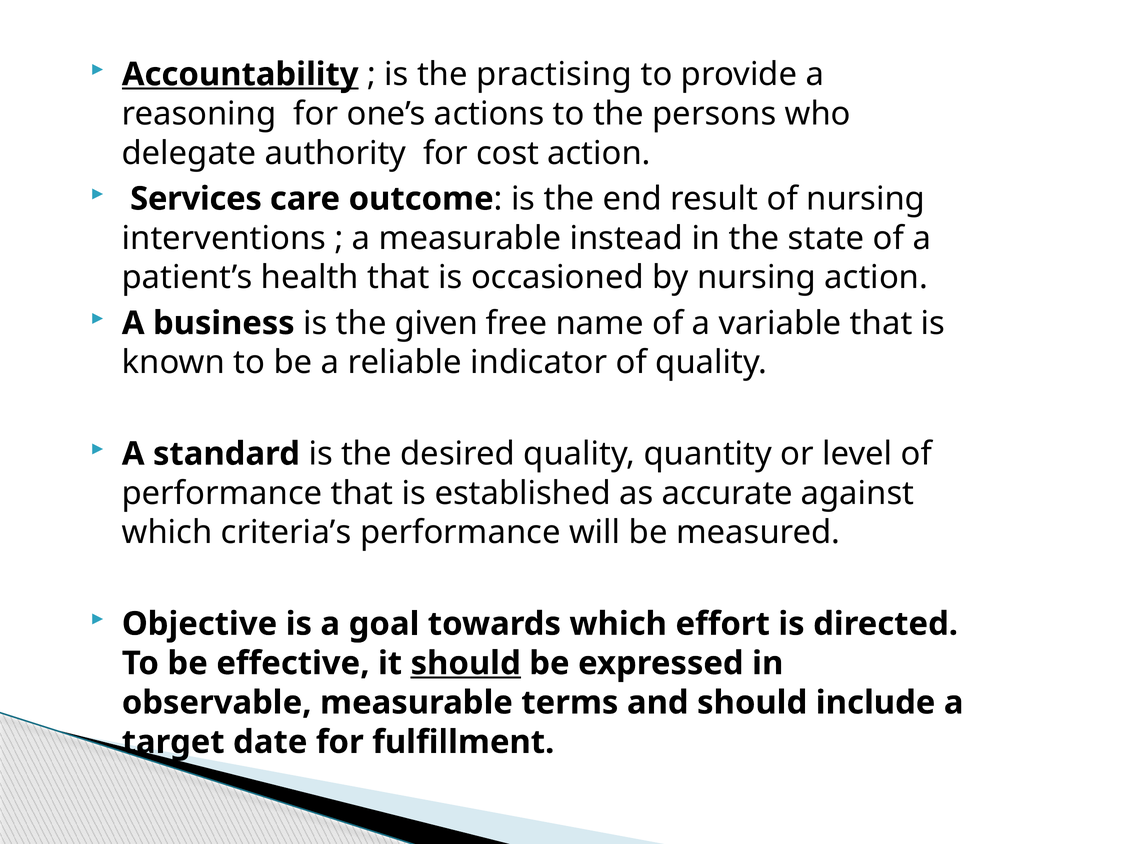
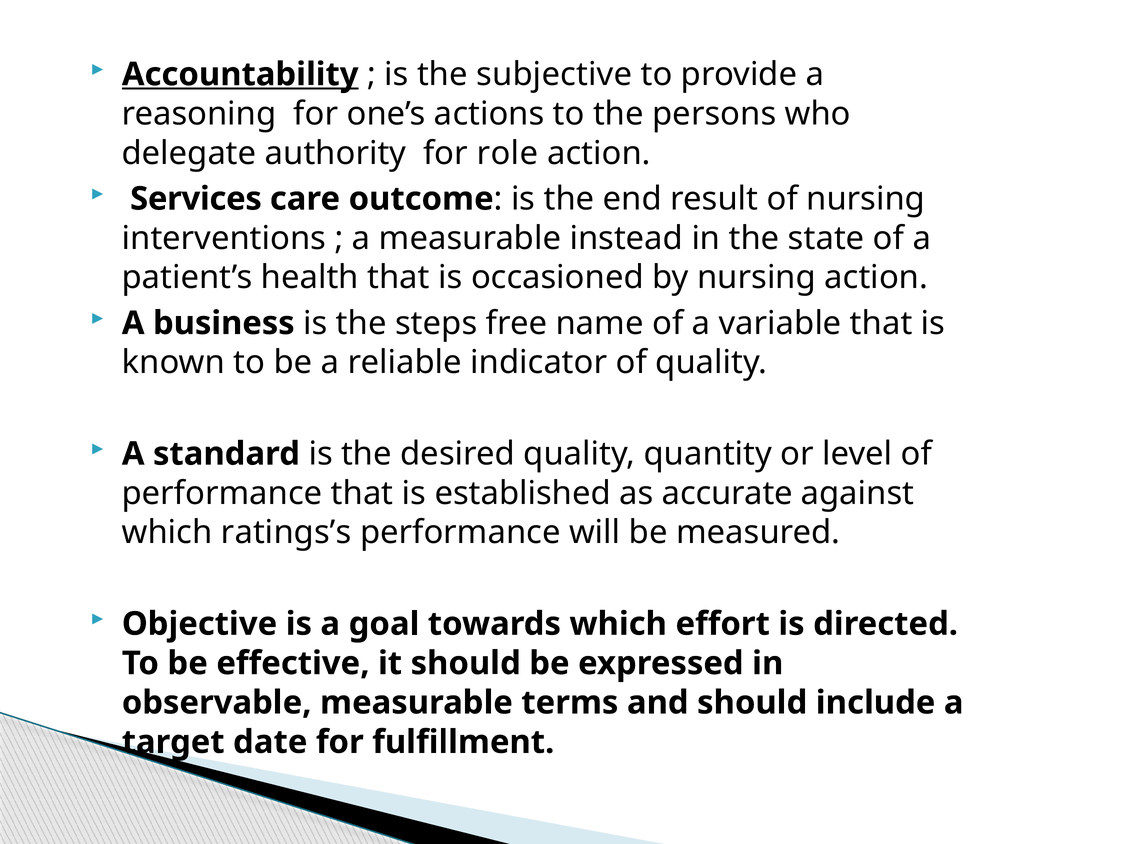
practising: practising -> subjective
cost: cost -> role
given: given -> steps
criteria’s: criteria’s -> ratings’s
should at (466, 664) underline: present -> none
